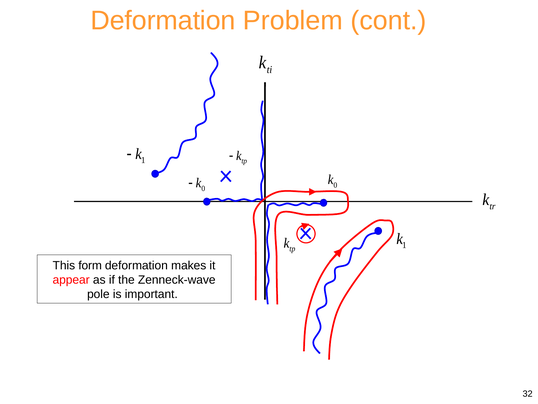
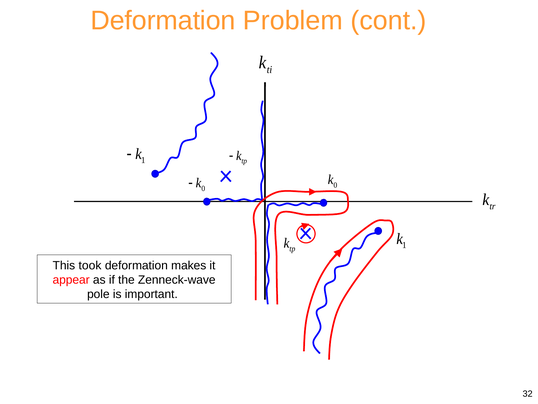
form: form -> took
